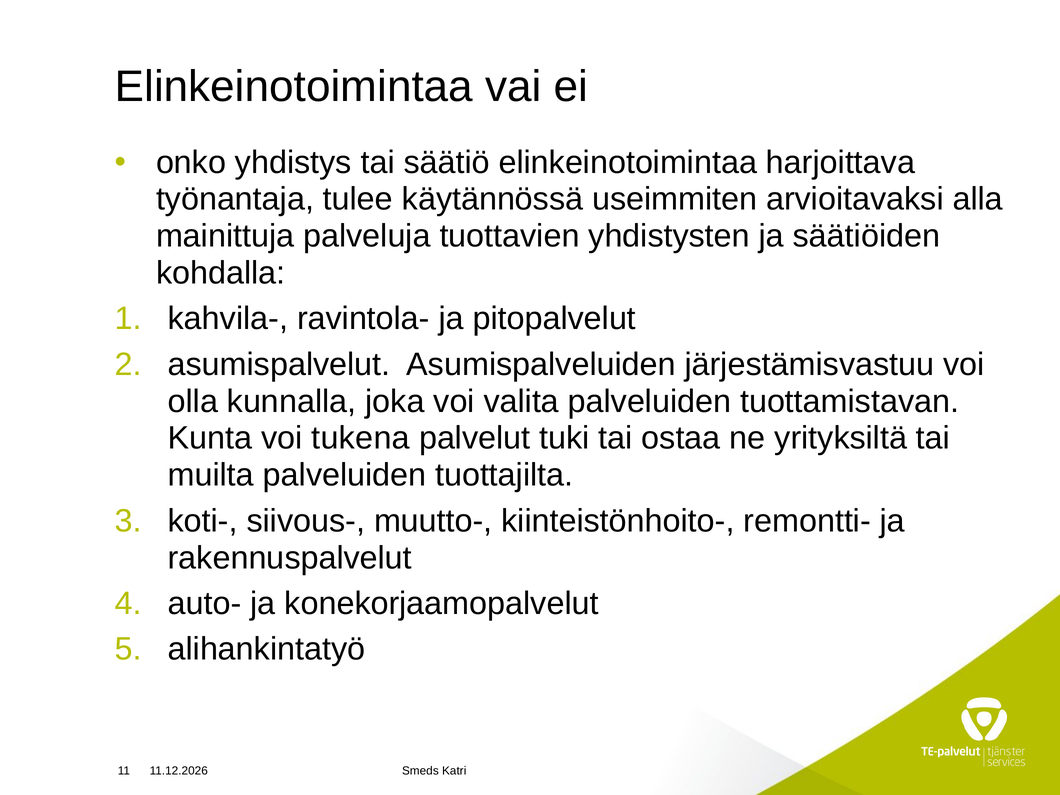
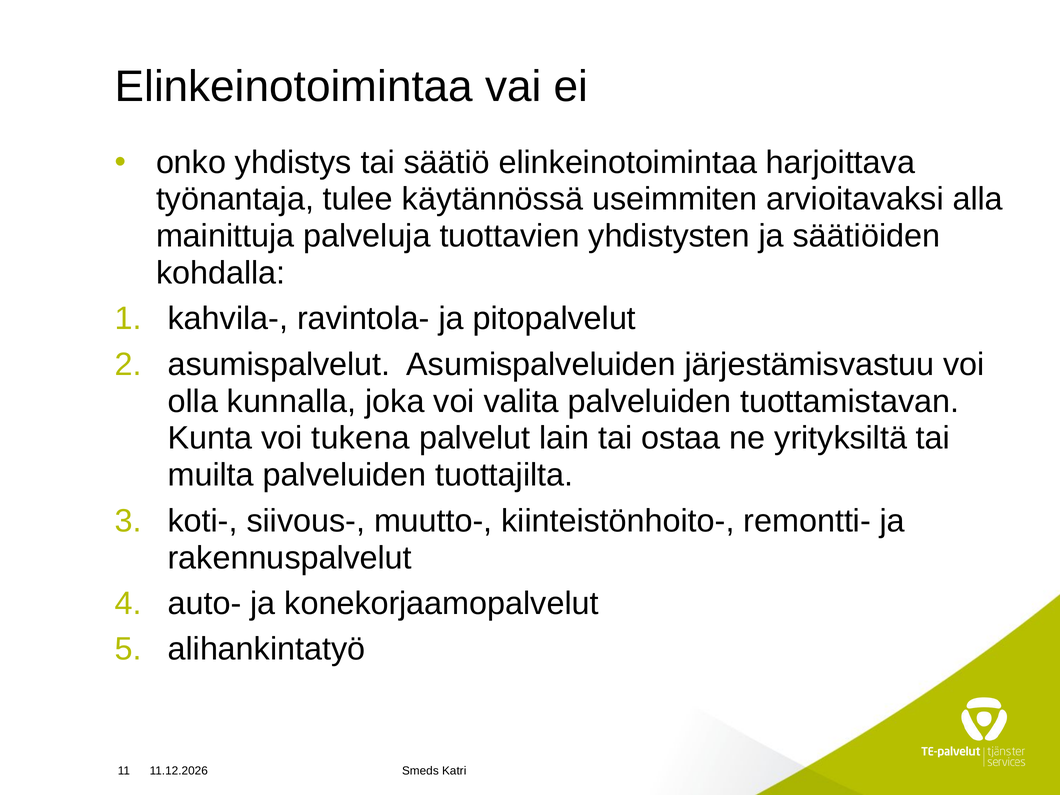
tuki: tuki -> lain
